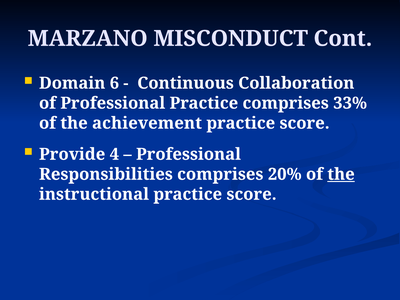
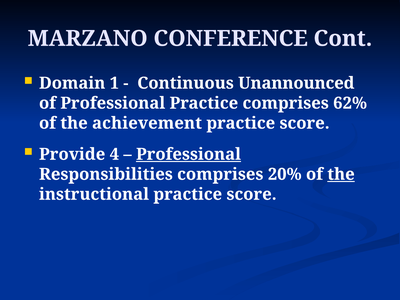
MISCONDUCT: MISCONDUCT -> CONFERENCE
6: 6 -> 1
Collaboration: Collaboration -> Unannounced
33%: 33% -> 62%
Professional at (189, 154) underline: none -> present
